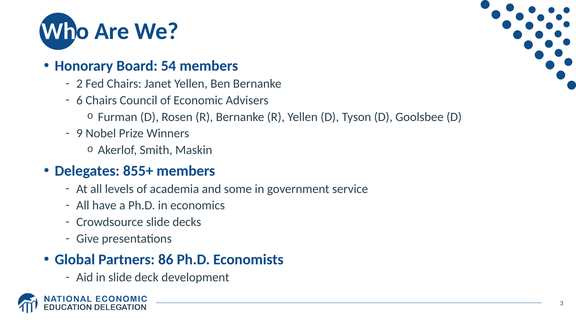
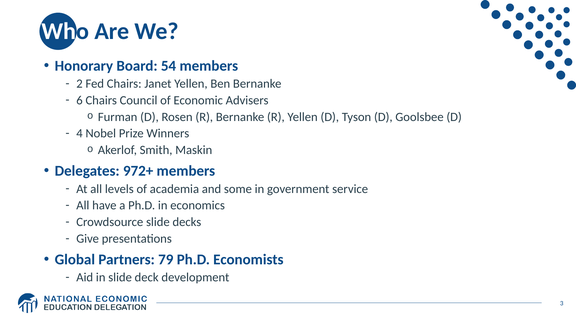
9: 9 -> 4
855+: 855+ -> 972+
86: 86 -> 79
